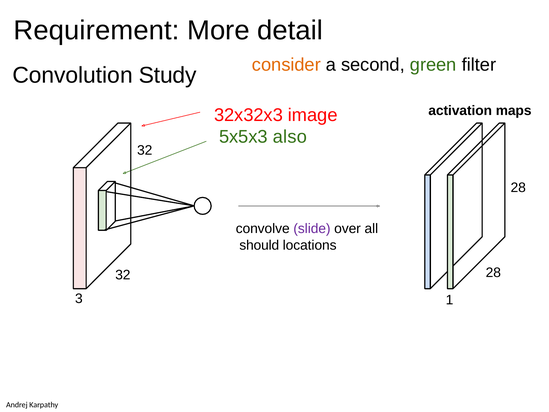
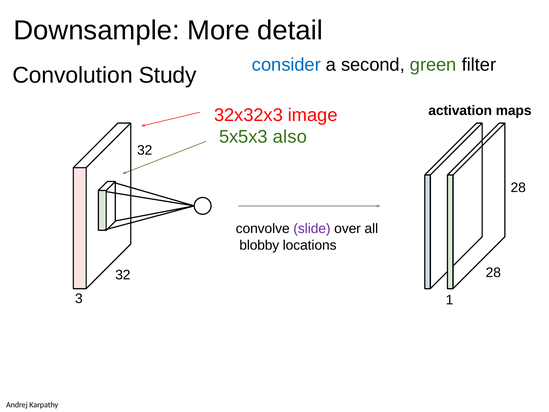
Requirement: Requirement -> Downsample
consider colour: orange -> blue
should: should -> blobby
